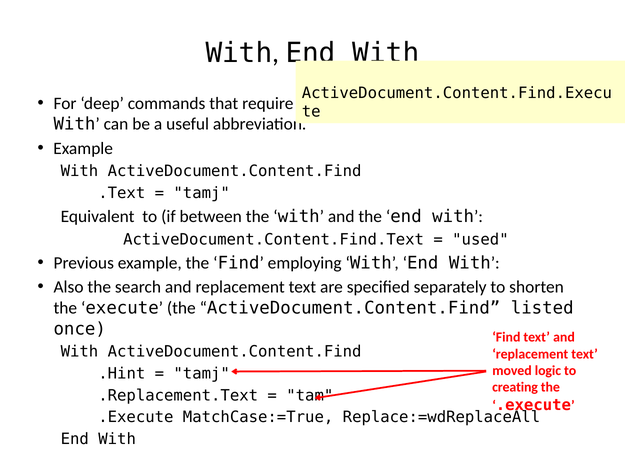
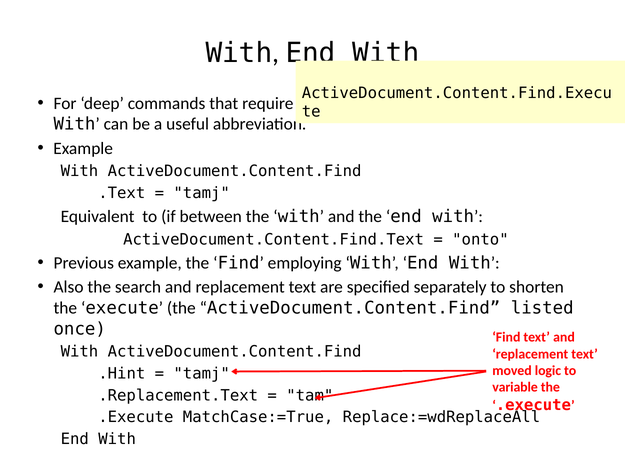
used: used -> onto
creating: creating -> variable
